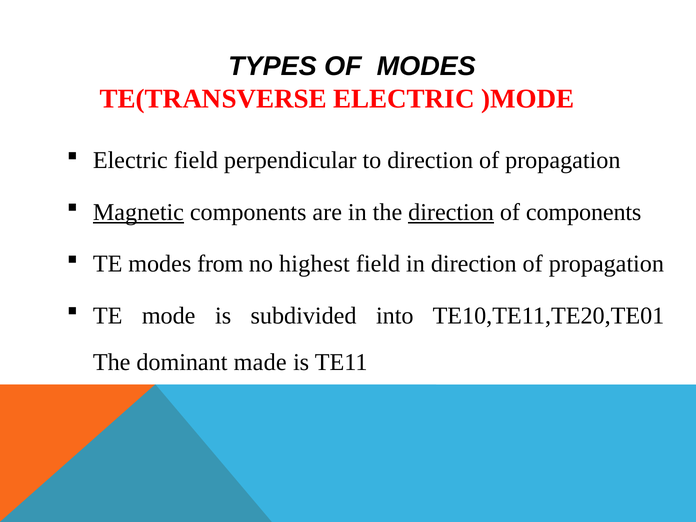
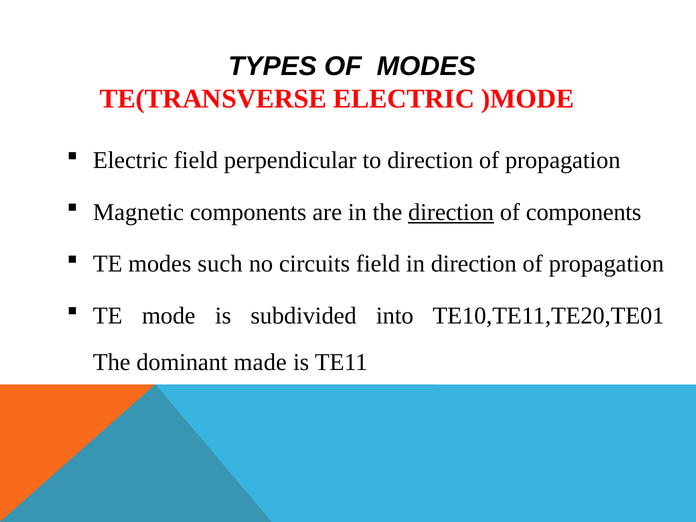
Magnetic underline: present -> none
from: from -> such
highest: highest -> circuits
